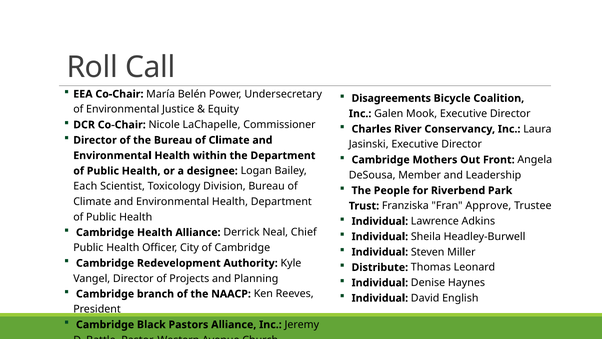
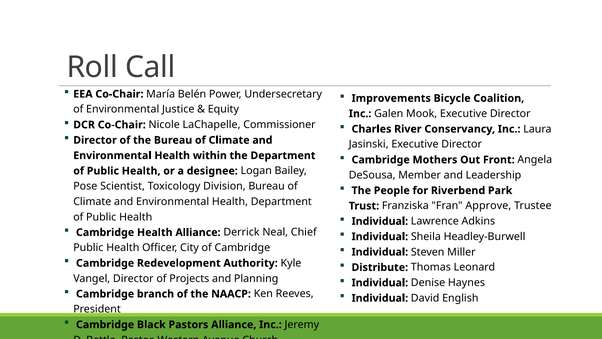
Disagreements: Disagreements -> Improvements
Each: Each -> Pose
